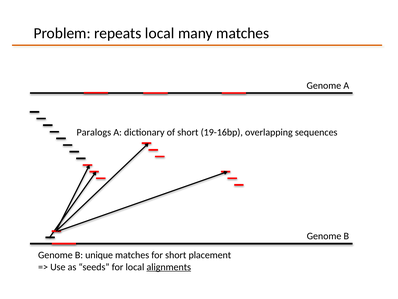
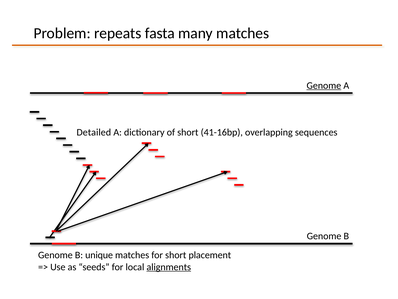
repeats local: local -> fasta
Genome at (324, 85) underline: none -> present
Paralogs: Paralogs -> Detailed
19-16bp: 19-16bp -> 41-16bp
